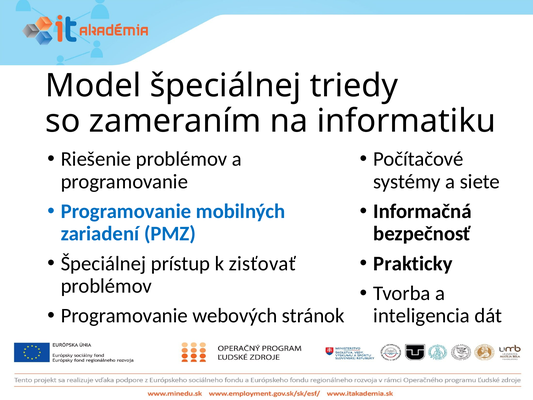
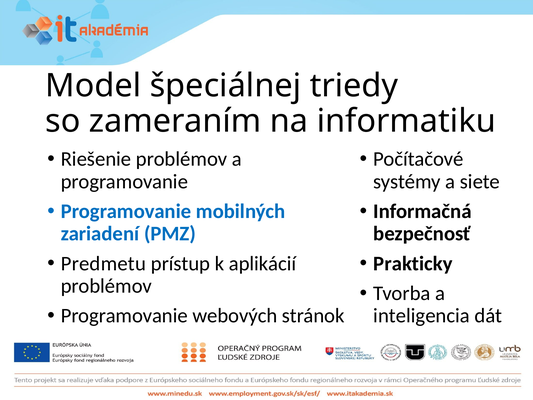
Špeciálnej at (103, 263): Špeciálnej -> Predmetu
zisťovať: zisťovať -> aplikácií
